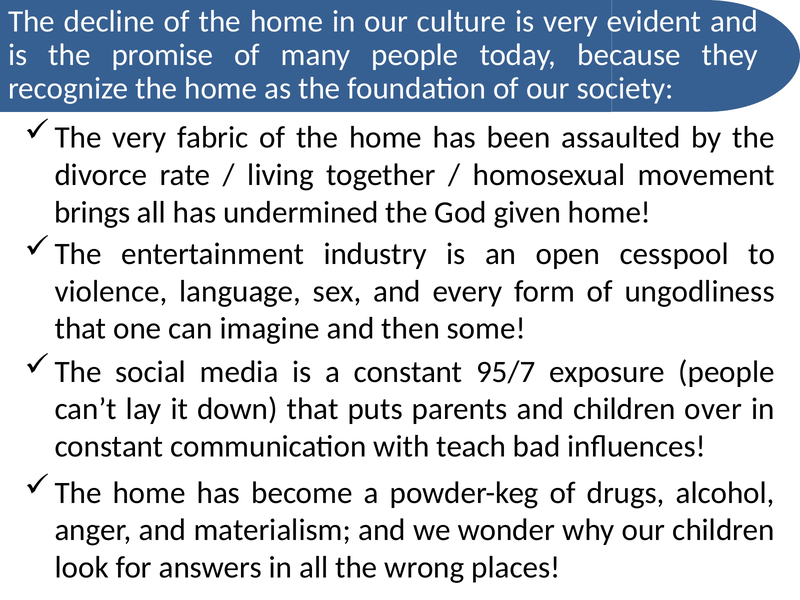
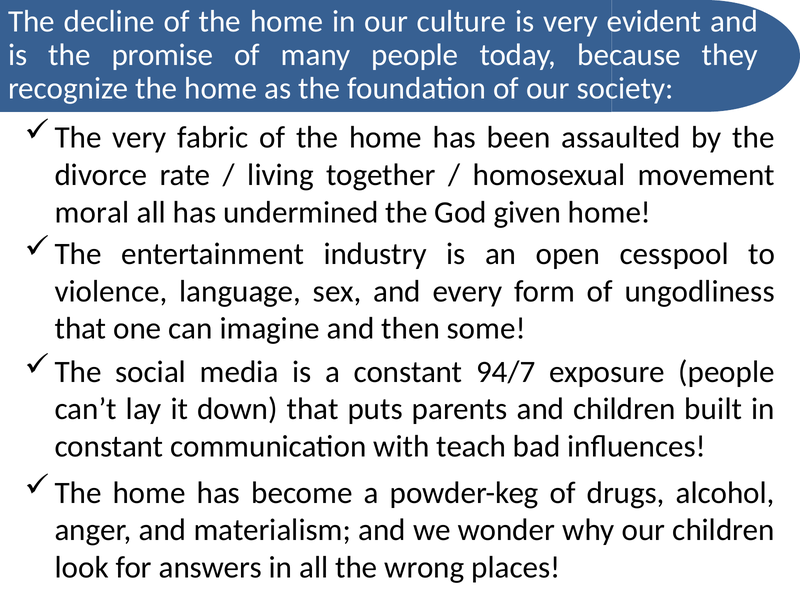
brings: brings -> moral
95/7: 95/7 -> 94/7
over: over -> built
